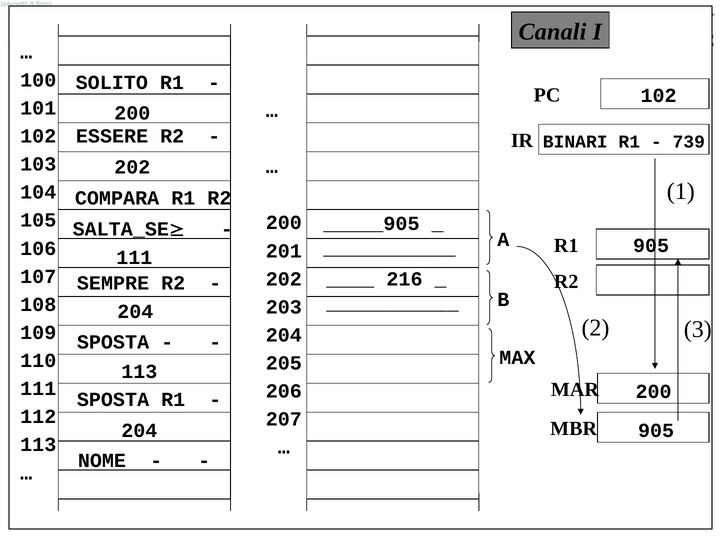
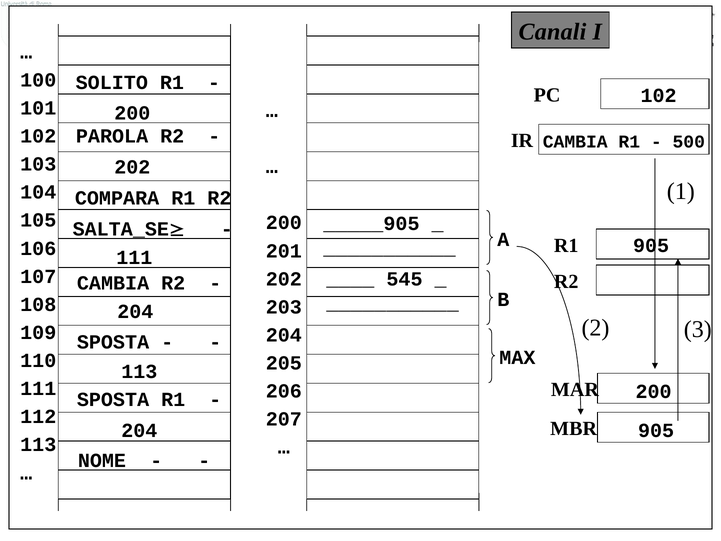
ESSERE: ESSERE -> PAROLA
BINARI at (575, 142): BINARI -> CAMBIA
739: 739 -> 500
216: 216 -> 545
SEMPRE at (113, 283): SEMPRE -> CAMBIA
